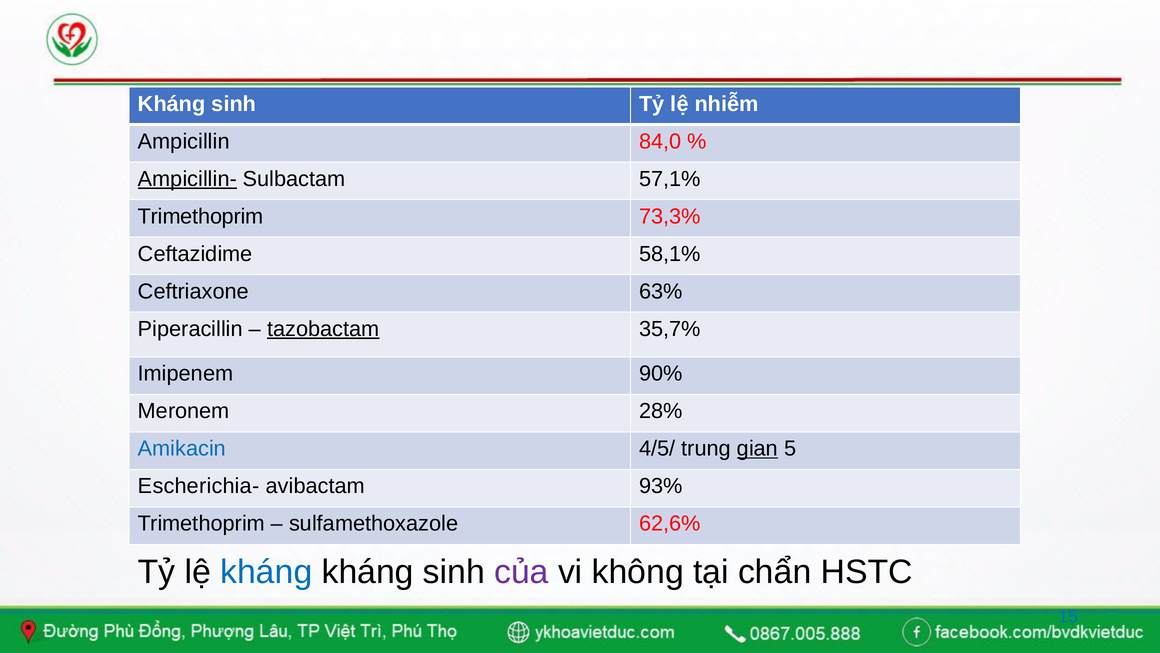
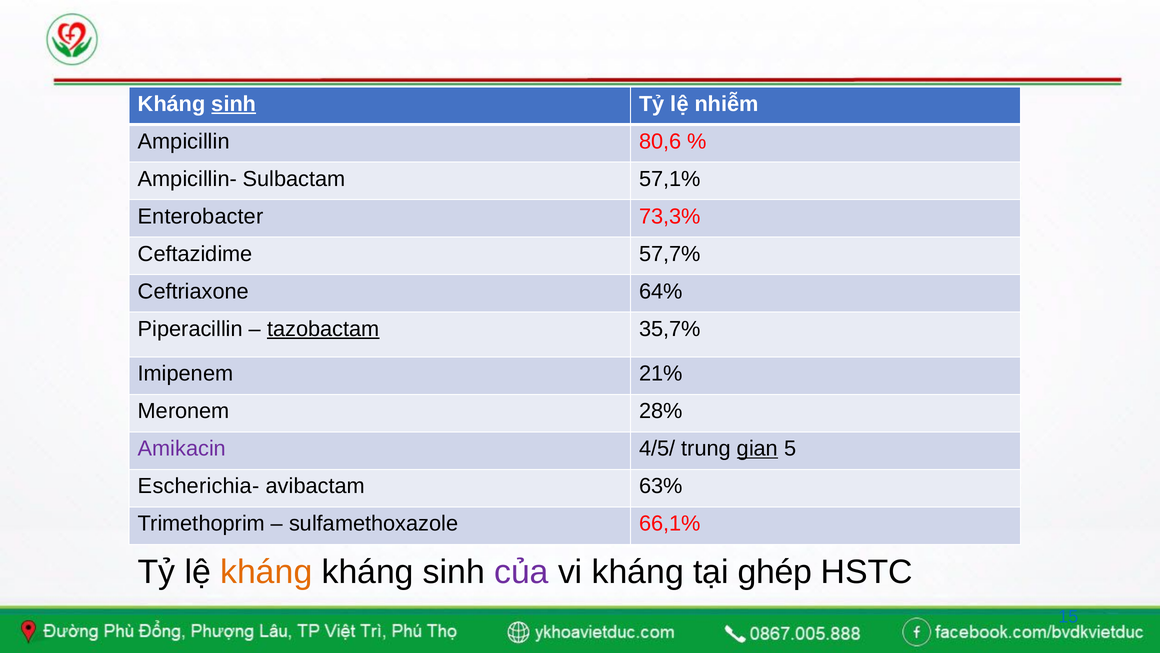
sinh at (234, 104) underline: none -> present
84,0: 84,0 -> 80,6
Ampicillin- underline: present -> none
Trimethoprim at (201, 216): Trimethoprim -> Enterobacter
58,1%: 58,1% -> 57,7%
63%: 63% -> 64%
90%: 90% -> 21%
Amikacin colour: blue -> purple
93%: 93% -> 63%
62,6%: 62,6% -> 66,1%
kháng at (266, 571) colour: blue -> orange
vi không: không -> kháng
chẩn: chẩn -> ghép
